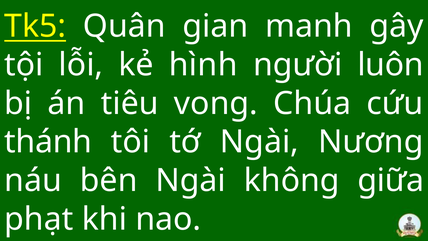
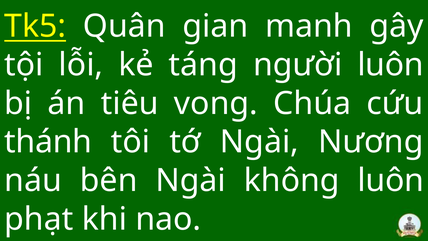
hình: hình -> táng
không giữa: giữa -> luôn
